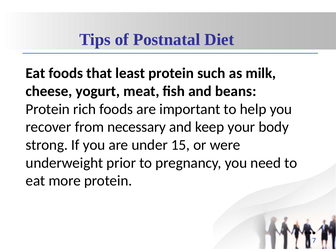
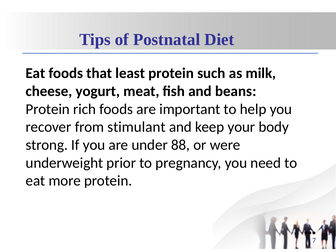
necessary: necessary -> stimulant
15: 15 -> 88
